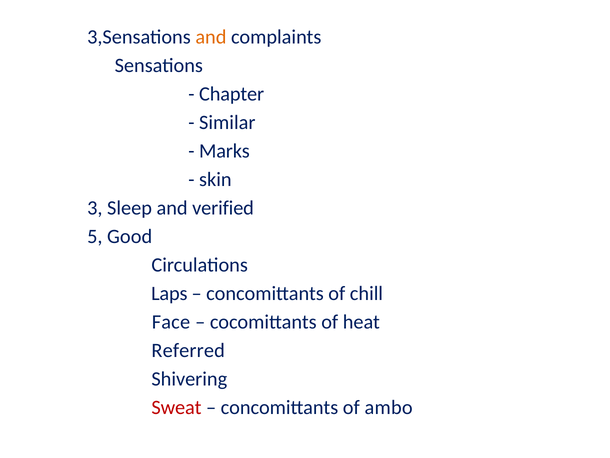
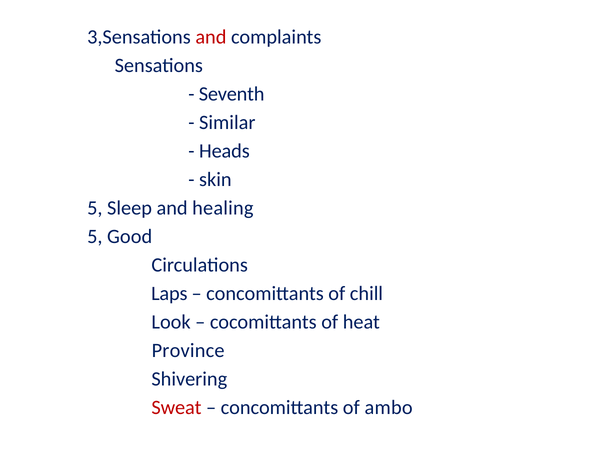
and at (211, 37) colour: orange -> red
Chapter: Chapter -> Seventh
Marks: Marks -> Heads
3 at (95, 208): 3 -> 5
verified: verified -> healing
Face: Face -> Look
Referred: Referred -> Province
